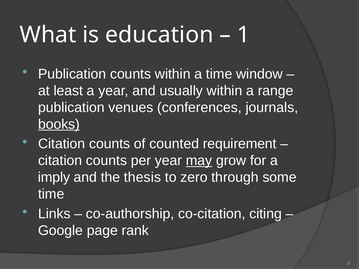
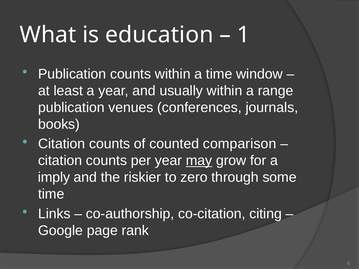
books underline: present -> none
requirement: requirement -> comparison
thesis: thesis -> riskier
